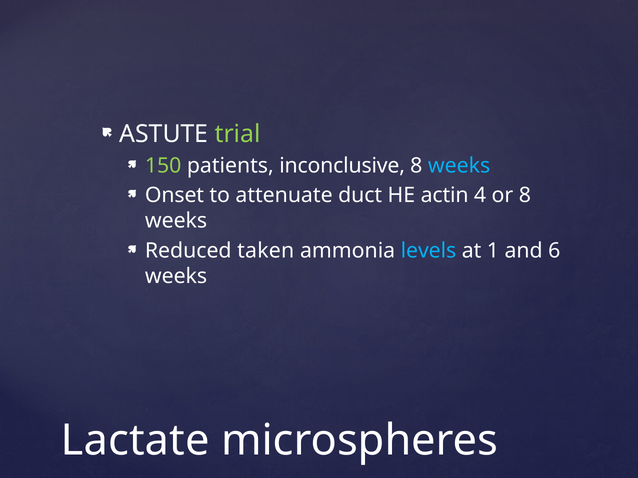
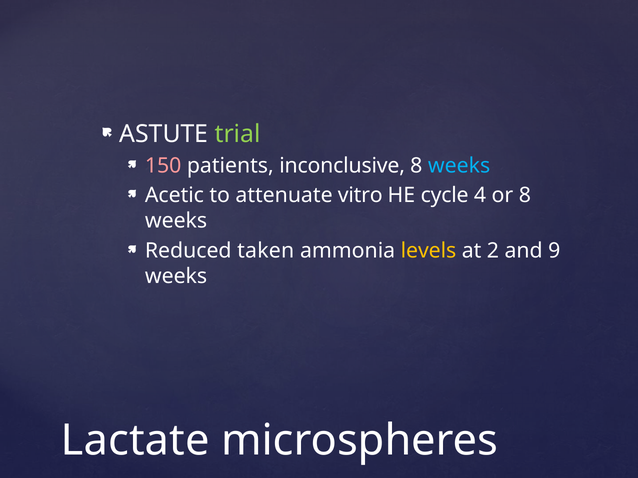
150 colour: light green -> pink
Onset: Onset -> Acetic
duct: duct -> vitro
actin: actin -> cycle
levels colour: light blue -> yellow
1: 1 -> 2
6: 6 -> 9
